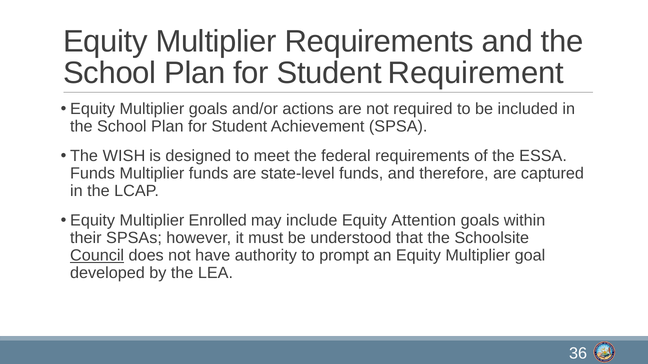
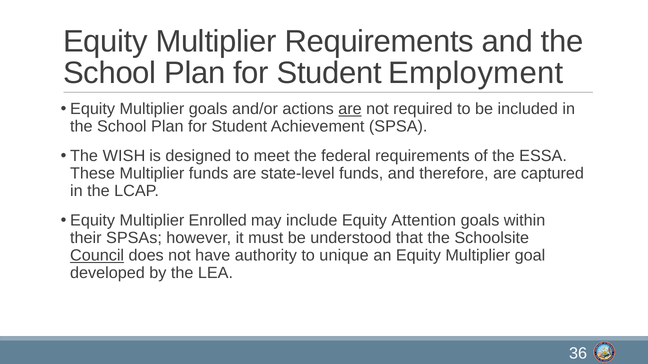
Requirement: Requirement -> Employment
are at (350, 109) underline: none -> present
Funds at (93, 174): Funds -> These
prompt: prompt -> unique
